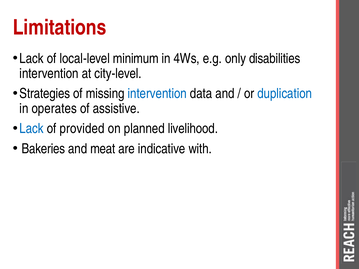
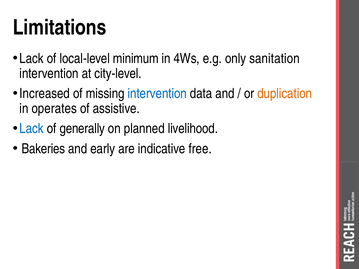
Limitations colour: red -> black
disabilities: disabilities -> sanitation
Strategies: Strategies -> Increased
duplication colour: blue -> orange
provided: provided -> generally
meat: meat -> early
with: with -> free
